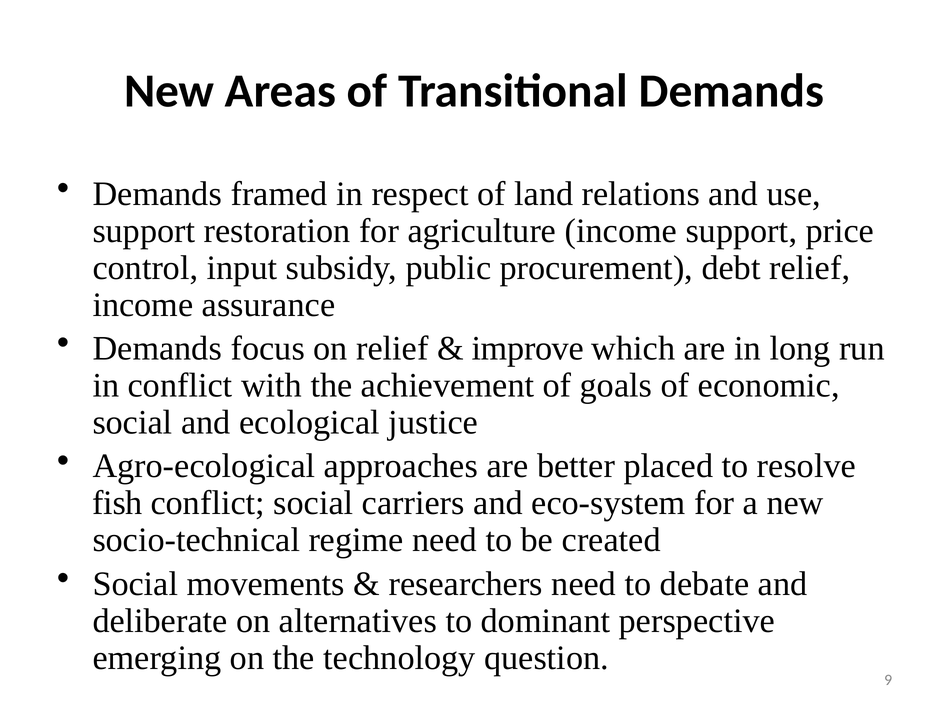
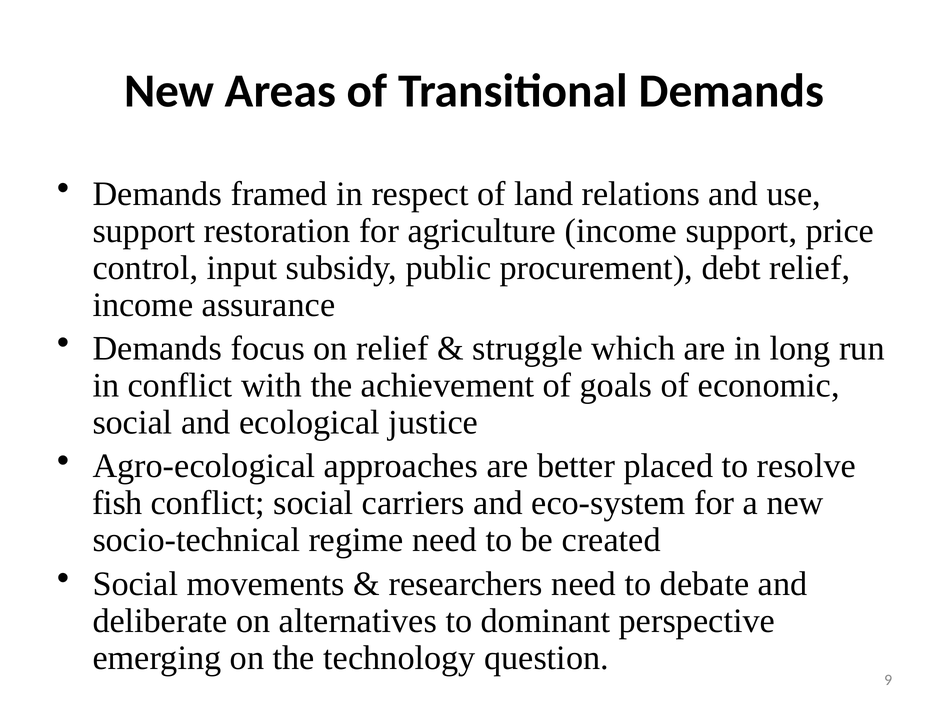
improve: improve -> struggle
